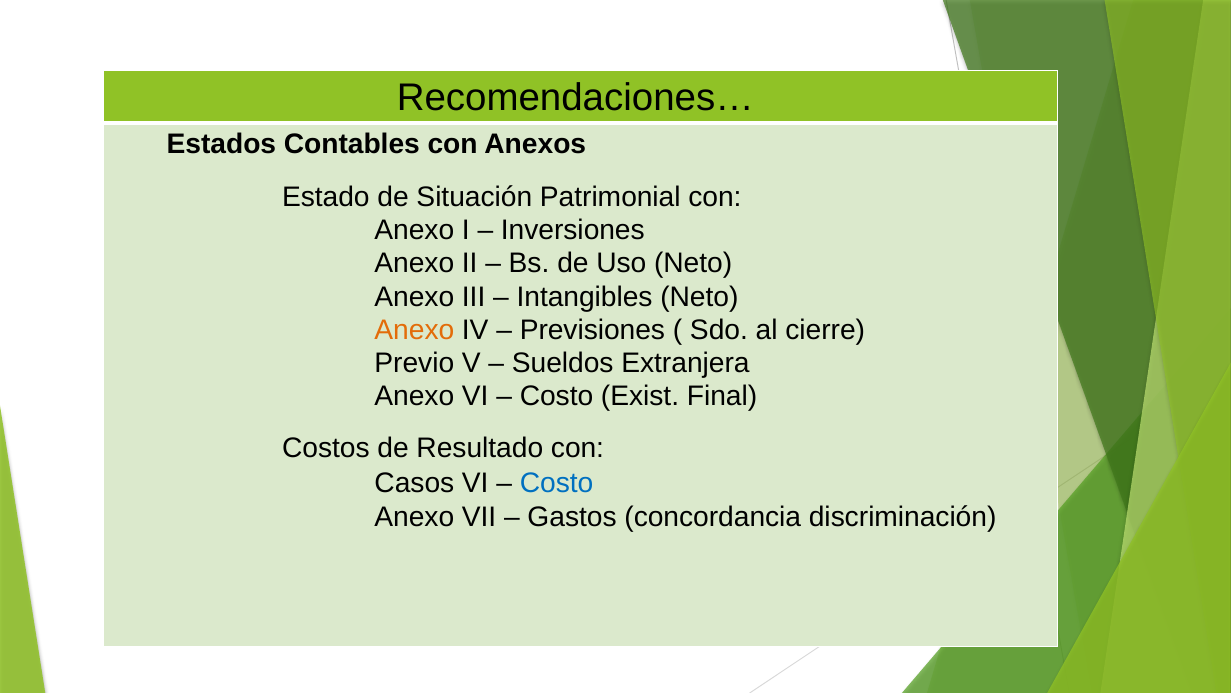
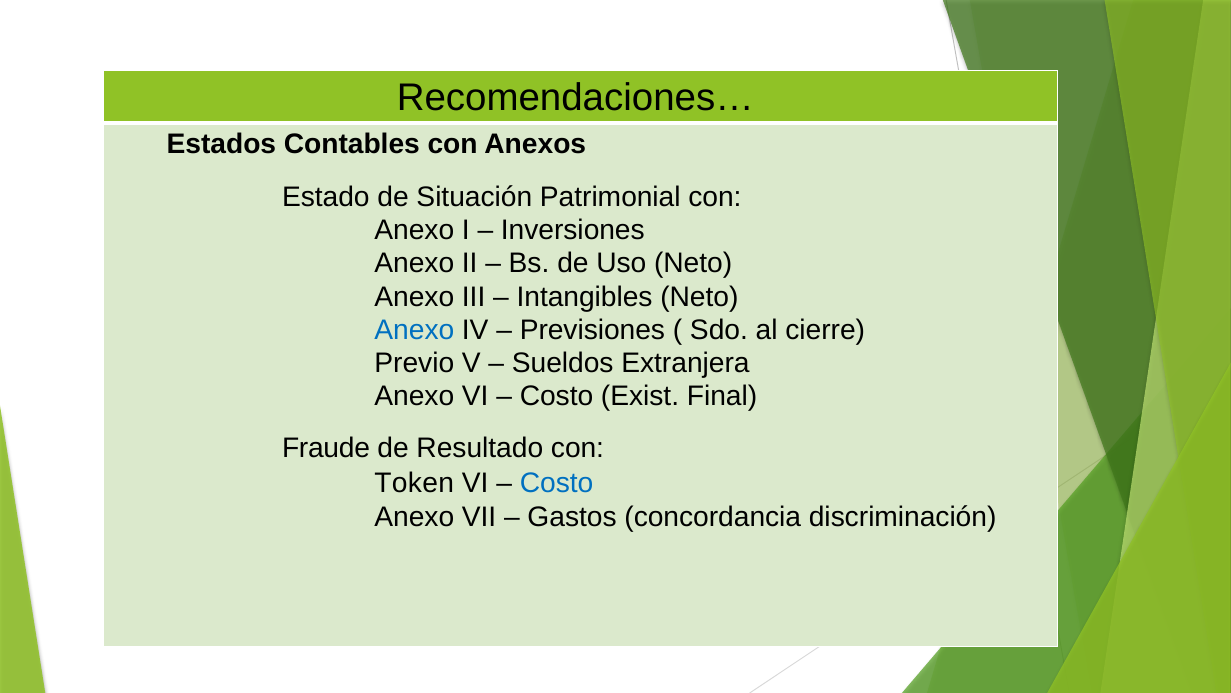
Anexo at (414, 330) colour: orange -> blue
Costos: Costos -> Fraude
Casos: Casos -> Token
